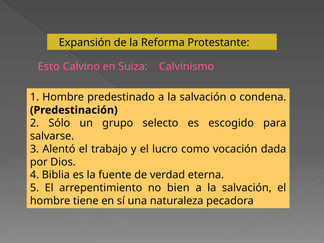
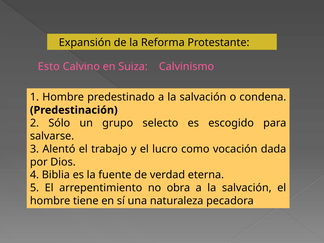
bien: bien -> obra
